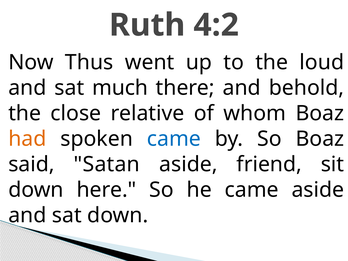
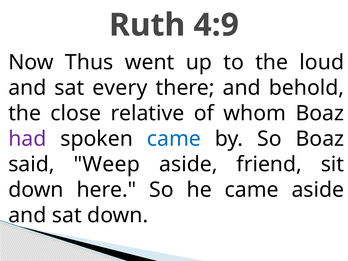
4:2: 4:2 -> 4:9
much: much -> every
had colour: orange -> purple
Satan: Satan -> Weep
